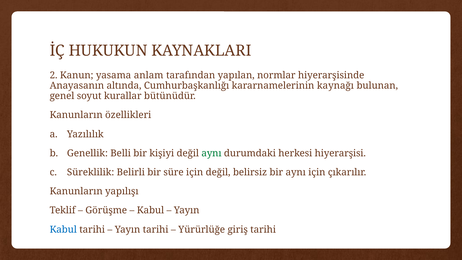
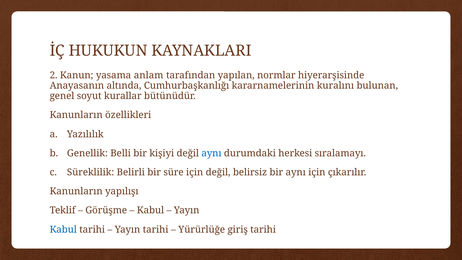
kaynağı: kaynağı -> kuralını
aynı at (211, 153) colour: green -> blue
hiyerarşisi: hiyerarşisi -> sıralamayı
